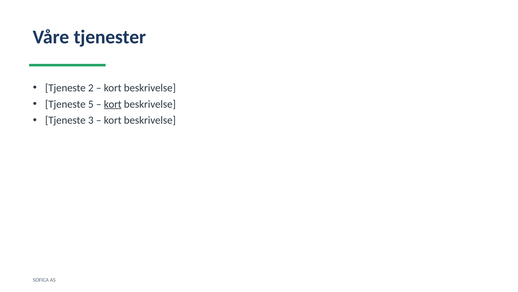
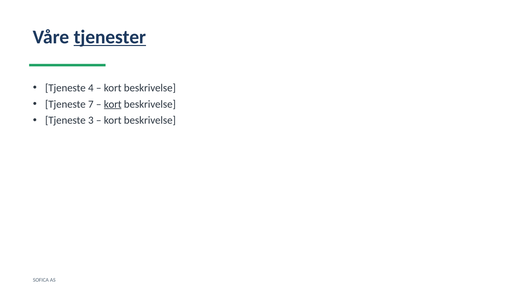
tjenester underline: none -> present
2: 2 -> 4
5: 5 -> 7
